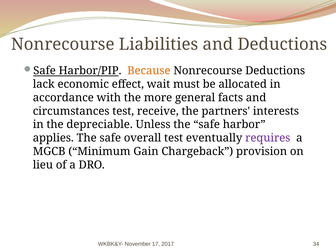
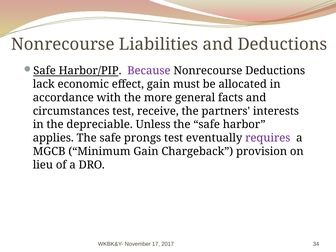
Because colour: orange -> purple
effect wait: wait -> gain
overall: overall -> prongs
